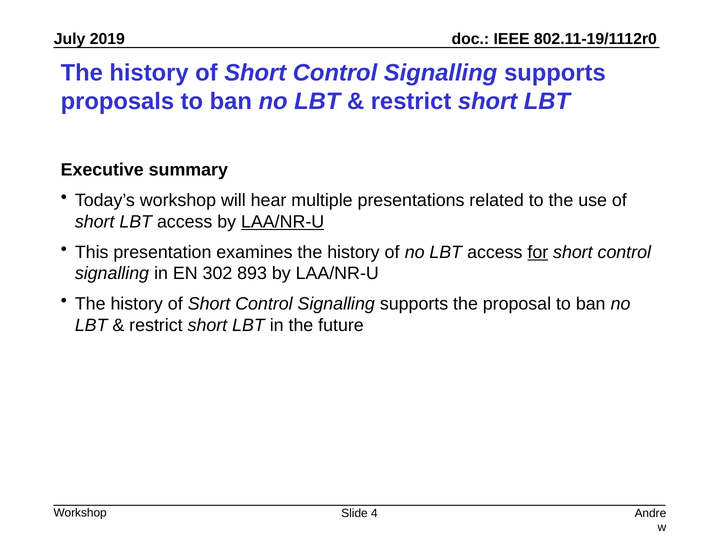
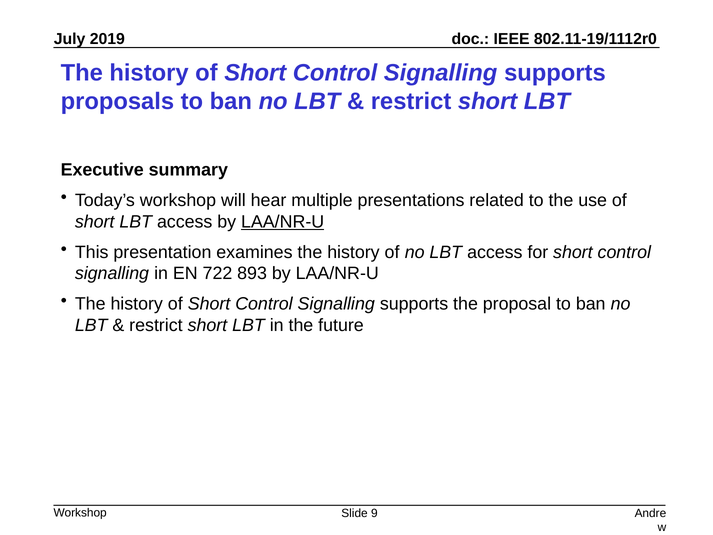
for underline: present -> none
302: 302 -> 722
4: 4 -> 9
